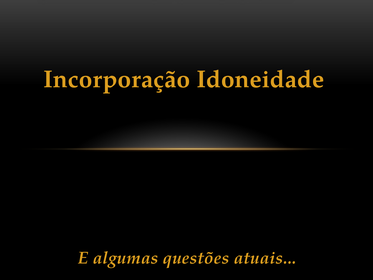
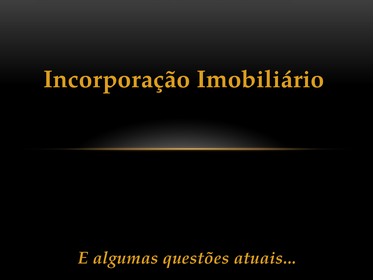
Idoneidade: Idoneidade -> Imobiliário
